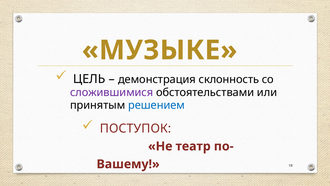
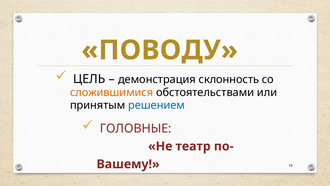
МУЗЫКЕ: МУЗЫКЕ -> ПОВОДУ
сложившимися colour: purple -> orange
ПОСТУПОК: ПОСТУПОК -> ГОЛОВНЫЕ
